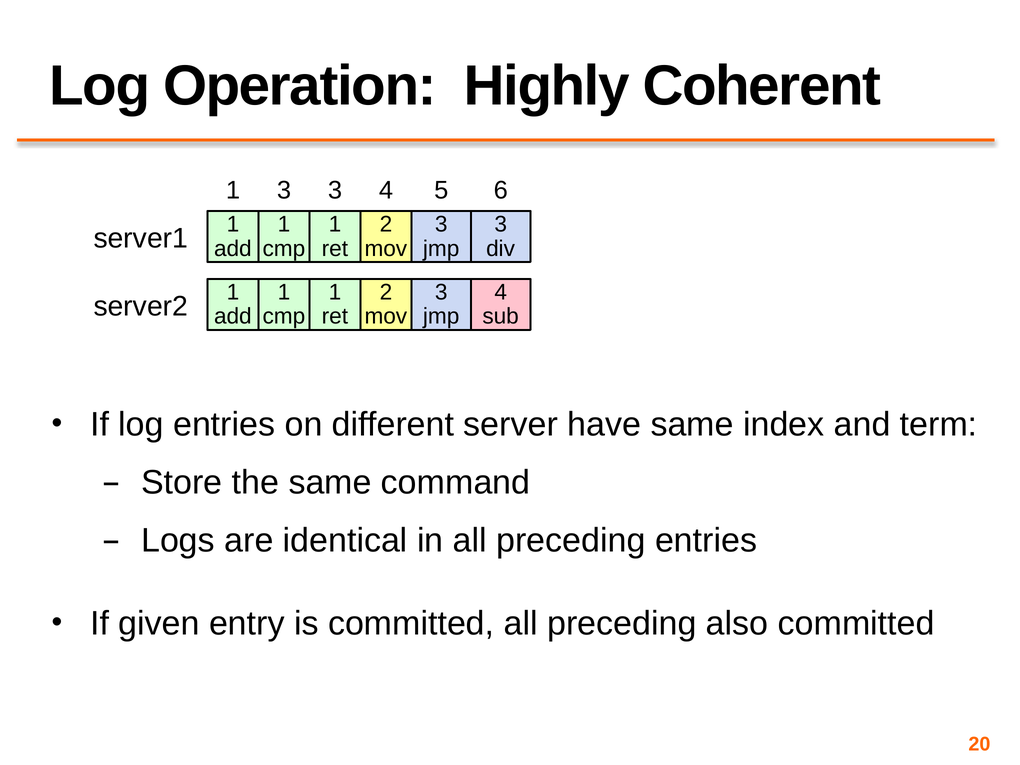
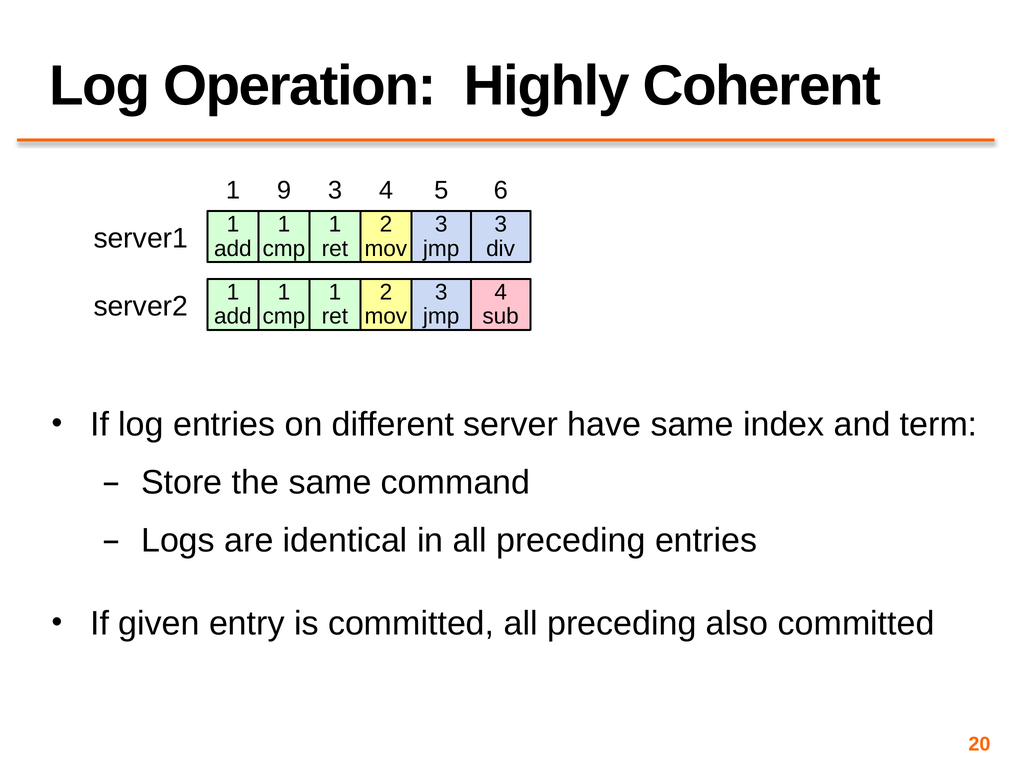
1 3: 3 -> 9
